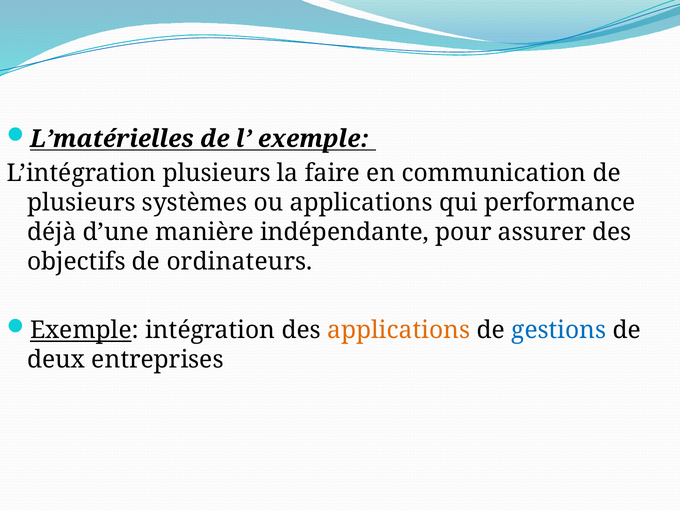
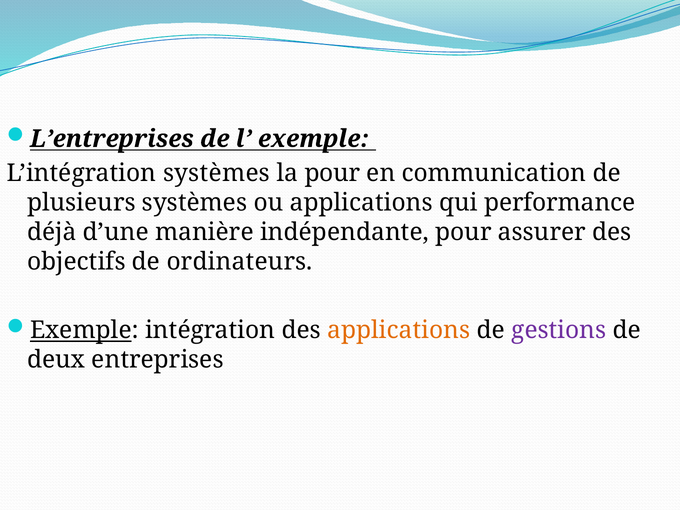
L’matérielles: L’matérielles -> L’entreprises
L’intégration plusieurs: plusieurs -> systèmes
la faire: faire -> pour
gestions colour: blue -> purple
